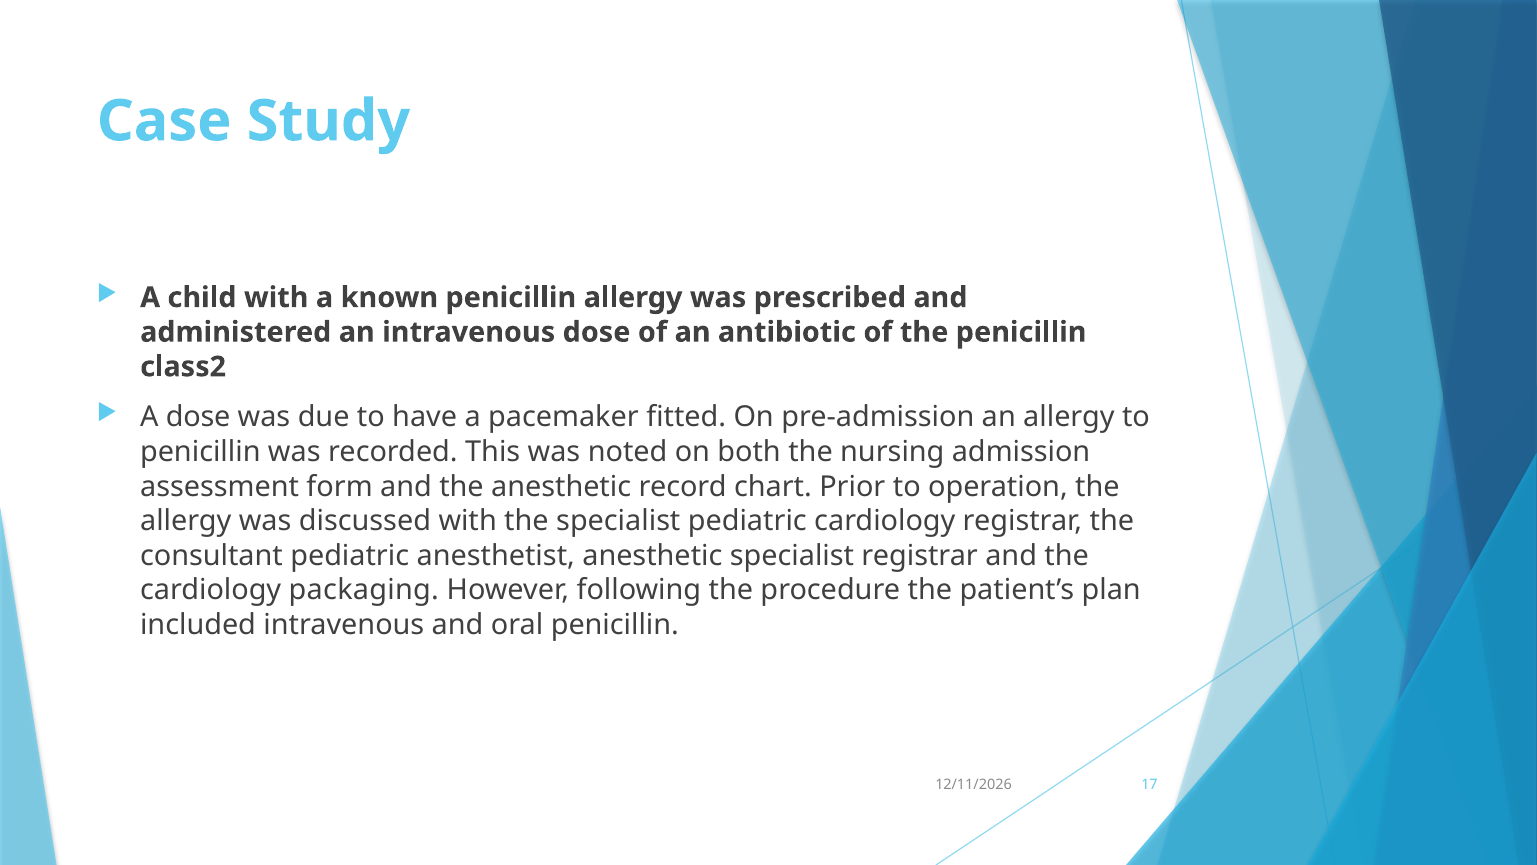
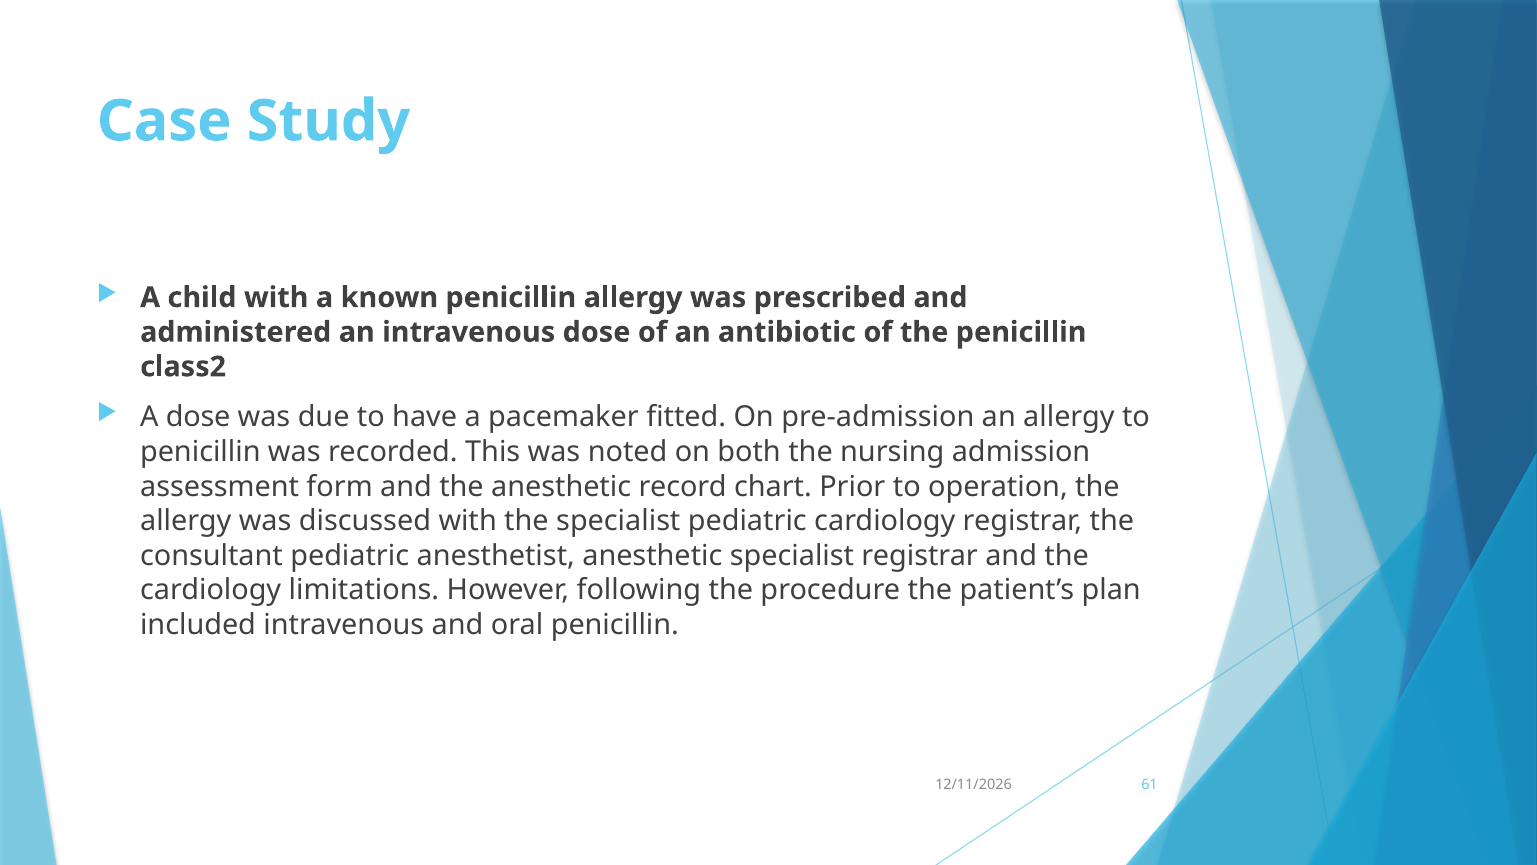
packaging: packaging -> limitations
17: 17 -> 61
